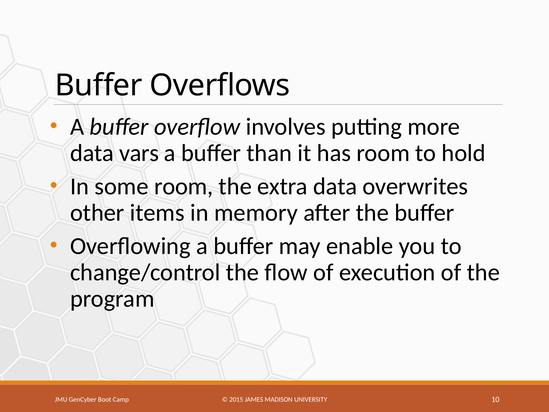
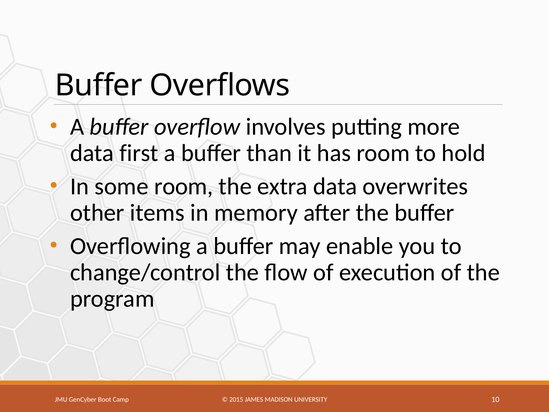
vars: vars -> first
